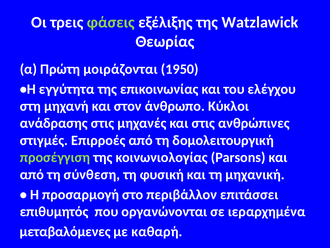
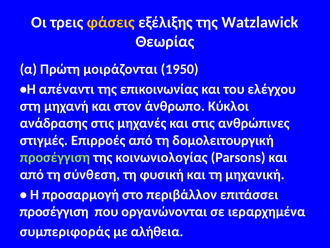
φάσεις colour: light green -> yellow
εγγύτητα: εγγύτητα -> απέναντι
επιθυμητός at (54, 211): επιθυμητός -> προσέγγιση
μεταβαλόμενες: μεταβαλόμενες -> συμπεριφοράς
καθαρή: καθαρή -> αλήθεια
